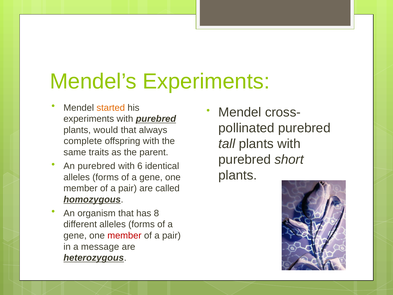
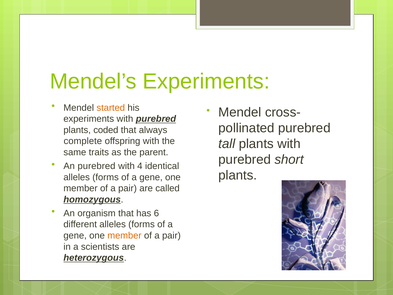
would: would -> coded
6: 6 -> 4
8: 8 -> 6
member at (124, 235) colour: red -> orange
message: message -> scientists
